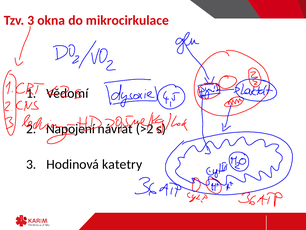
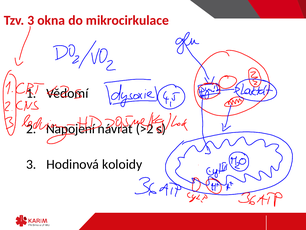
katetry: katetry -> koloidy
